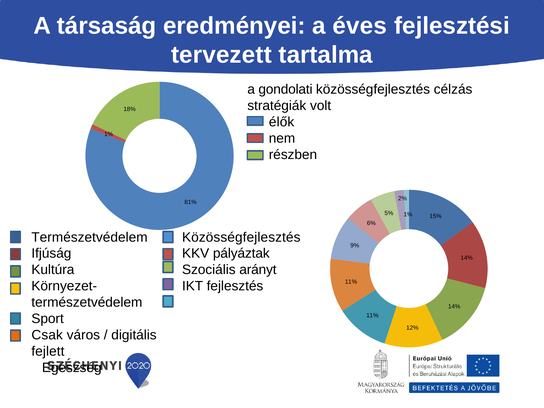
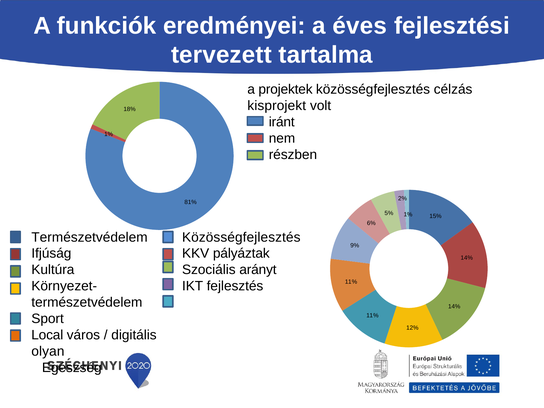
társaság: társaság -> funkciók
gondolati: gondolati -> projektek
stratégiák: stratégiák -> kisprojekt
élők: élők -> iránt
Csak: Csak -> Local
fejlett: fejlett -> olyan
